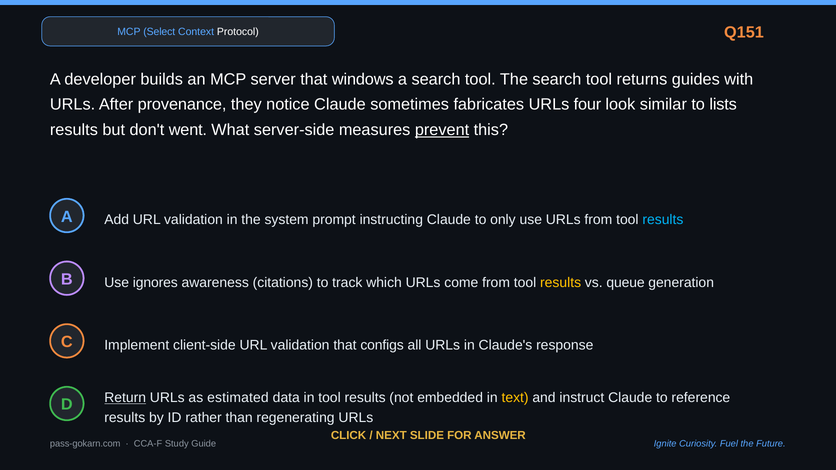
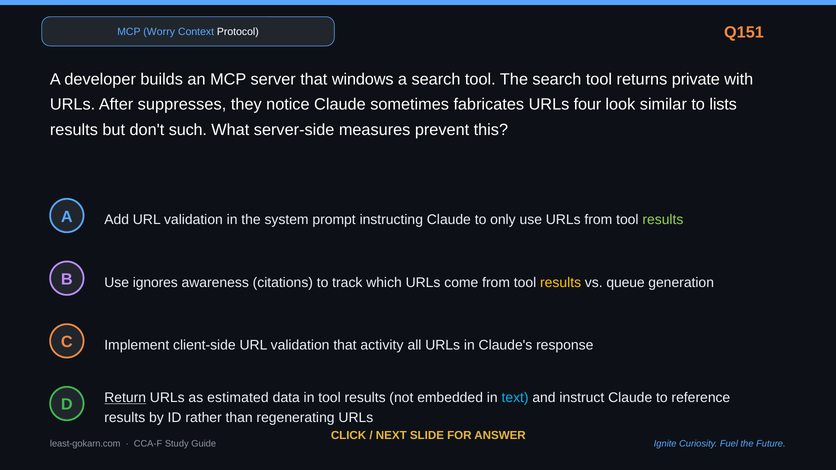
Select: Select -> Worry
guides: guides -> private
provenance: provenance -> suppresses
went: went -> such
prevent underline: present -> none
results at (663, 220) colour: light blue -> light green
configs: configs -> activity
text colour: yellow -> light blue
pass-gokarn.com: pass-gokarn.com -> least-gokarn.com
